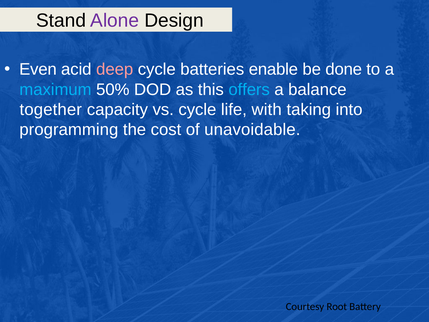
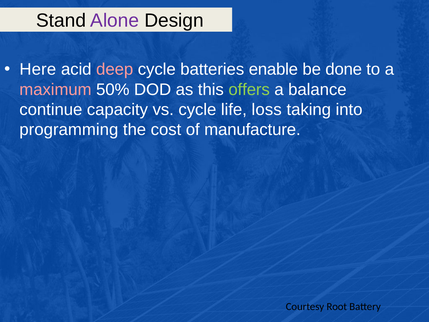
Even: Even -> Here
maximum colour: light blue -> pink
offers colour: light blue -> light green
together: together -> continue
with: with -> loss
unavoidable: unavoidable -> manufacture
